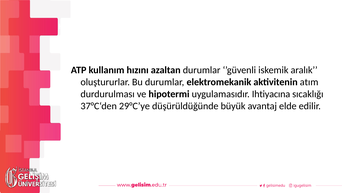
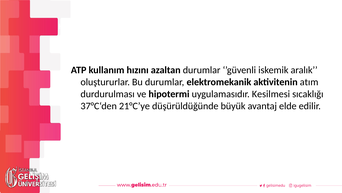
Ihtiyacına: Ihtiyacına -> Kesilmesi
29°C’ye: 29°C’ye -> 21°C’ye
